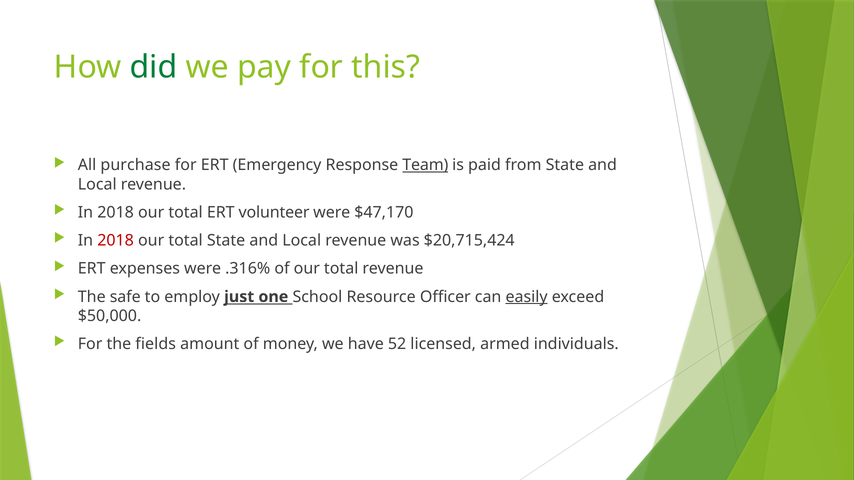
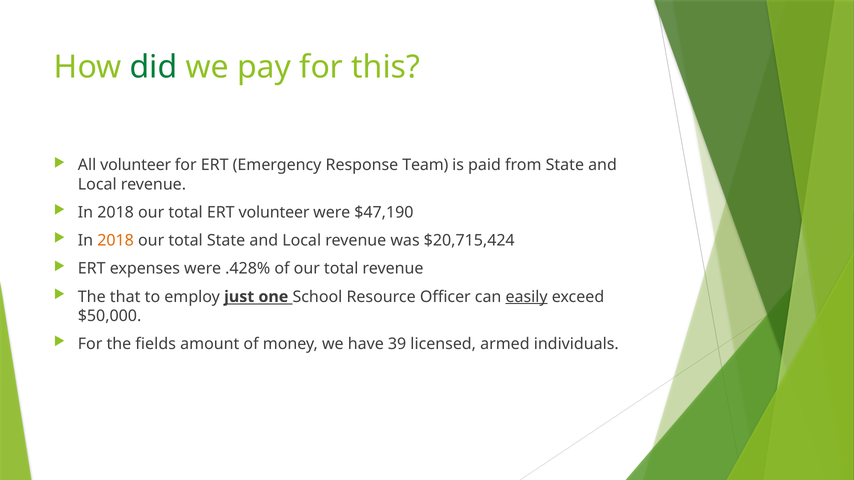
All purchase: purchase -> volunteer
Team underline: present -> none
$47,170: $47,170 -> $47,190
2018 at (116, 241) colour: red -> orange
.316%: .316% -> .428%
safe: safe -> that
52: 52 -> 39
